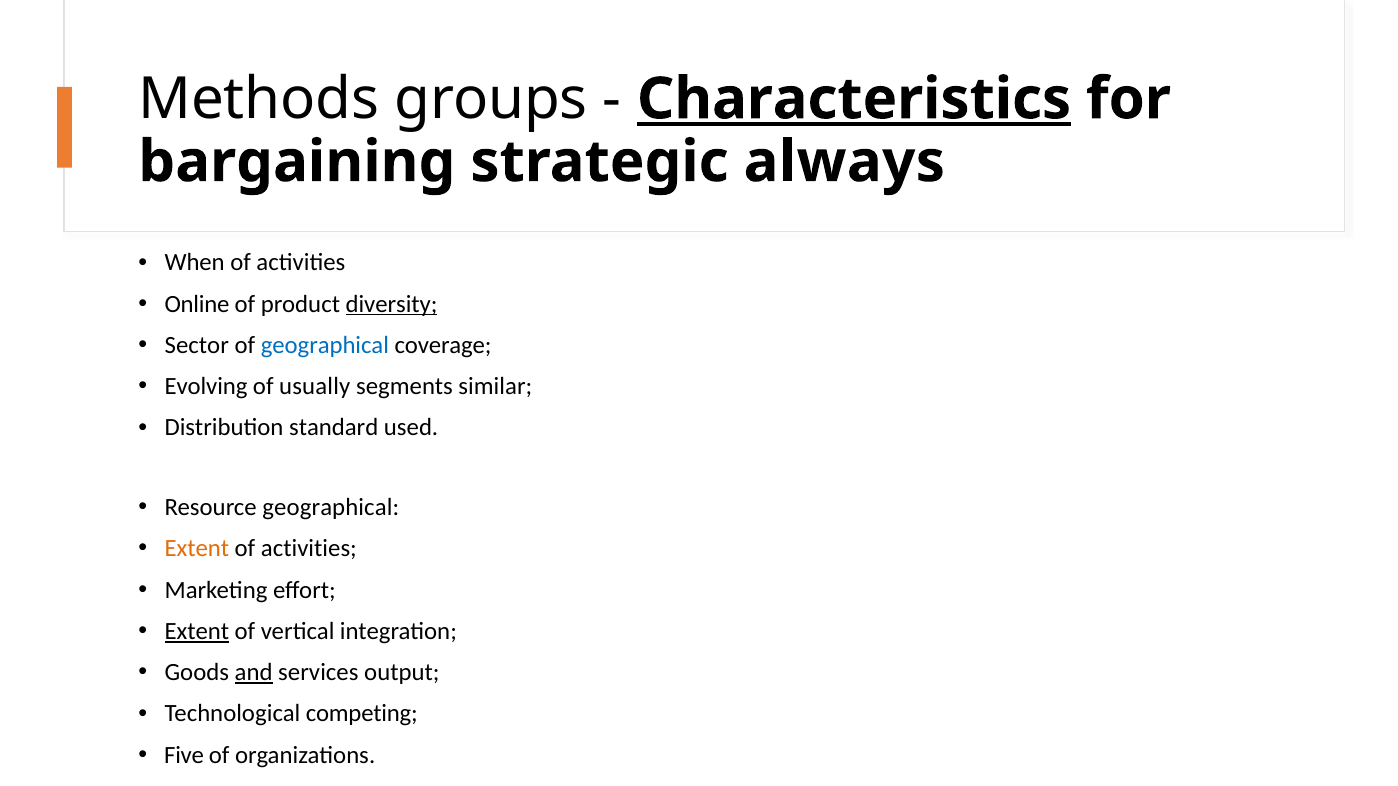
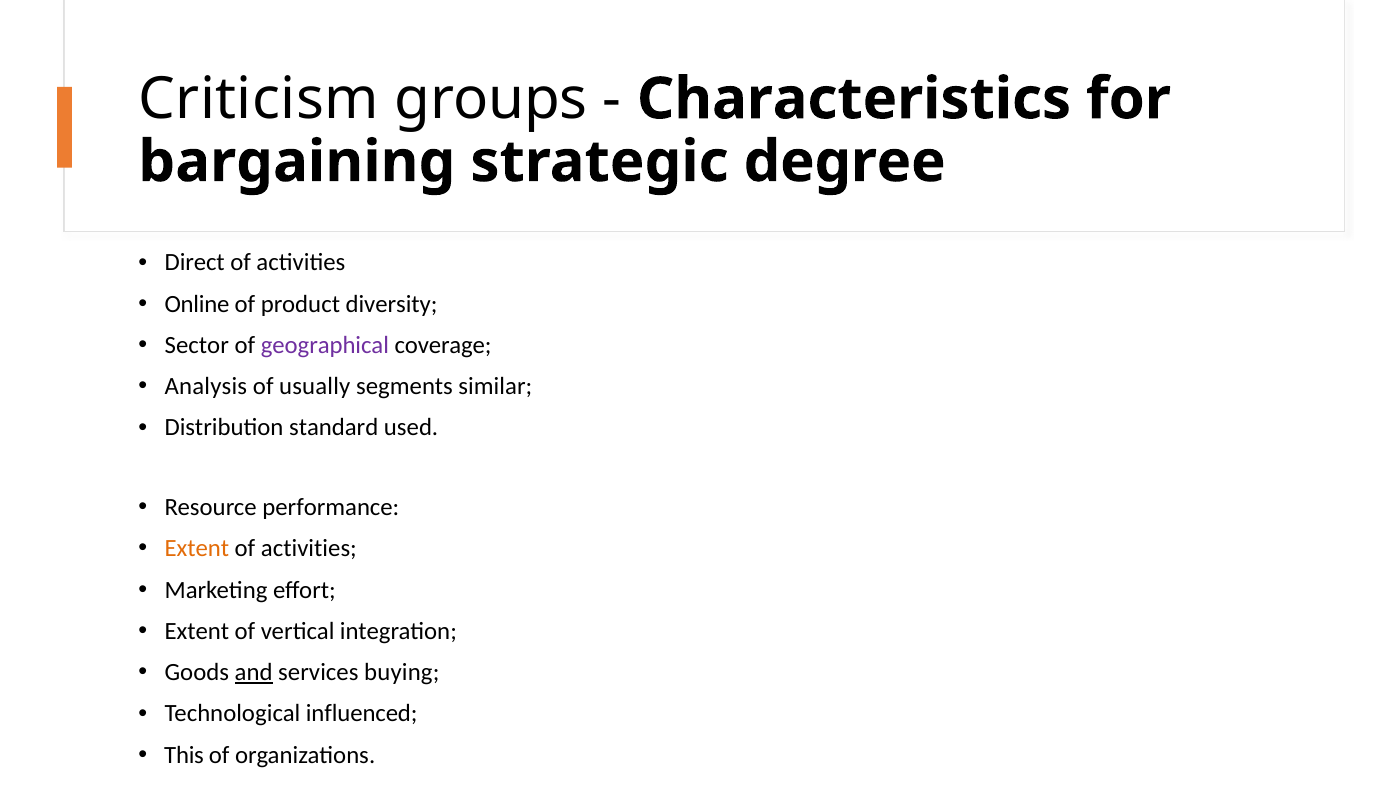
Methods: Methods -> Criticism
Characteristics underline: present -> none
always: always -> degree
When: When -> Direct
diversity underline: present -> none
geographical at (325, 345) colour: blue -> purple
Evolving: Evolving -> Analysis
Resource geographical: geographical -> performance
Extent at (197, 631) underline: present -> none
output: output -> buying
competing: competing -> influenced
Five: Five -> This
